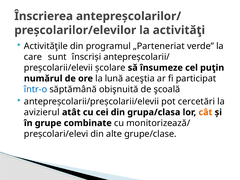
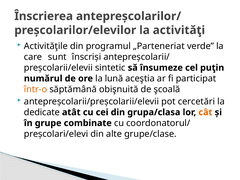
școlare: școlare -> sintetic
într-o colour: blue -> orange
avizierul: avizierul -> dedicate
monitorizează/: monitorizează/ -> coordonatorul/
